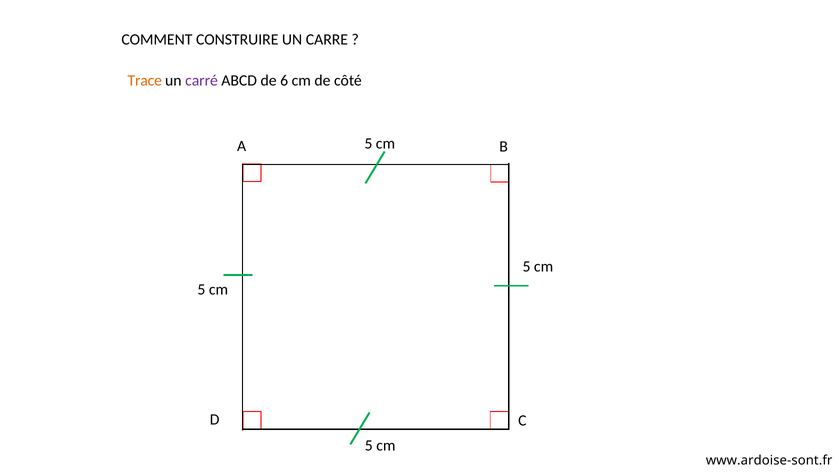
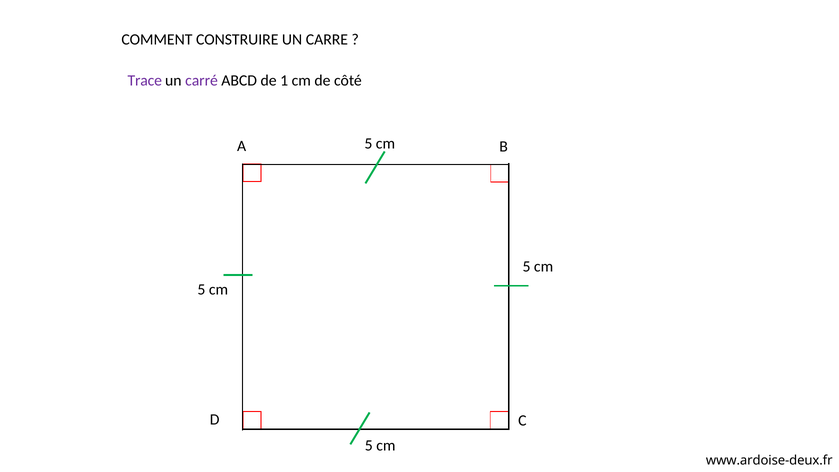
Trace colour: orange -> purple
6: 6 -> 1
www.ardoise-sont.fr: www.ardoise-sont.fr -> www.ardoise-deux.fr
